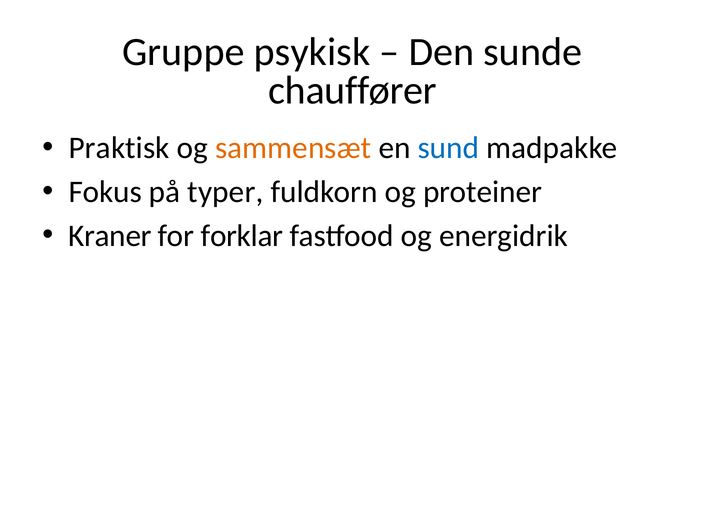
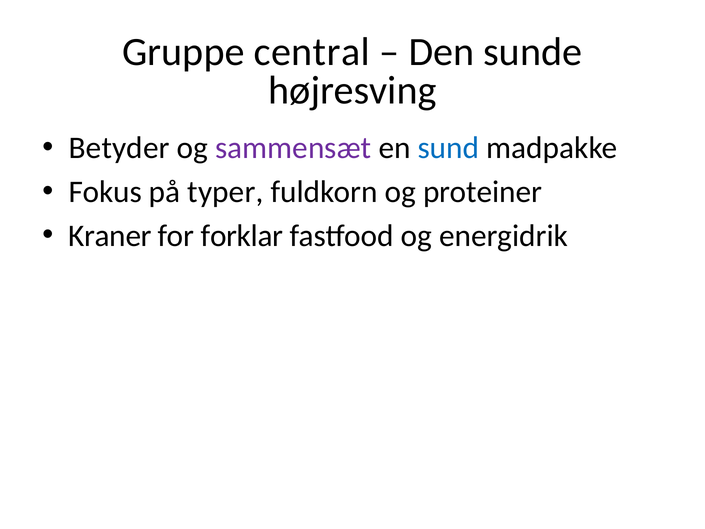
psykisk: psykisk -> central
chauffører: chauffører -> højresving
Praktisk: Praktisk -> Betyder
sammensæt colour: orange -> purple
